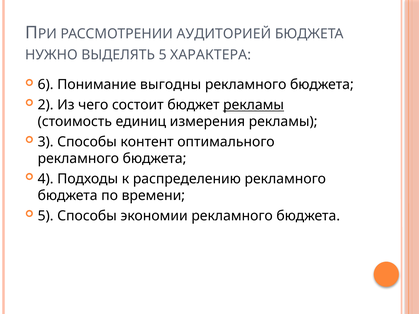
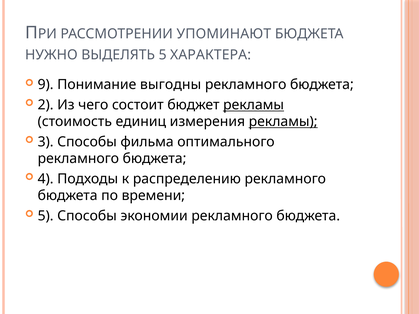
АУДИТОРИЕЙ: АУДИТОРИЕЙ -> УПОМИНАЮТ
6: 6 -> 9
рекламы at (283, 122) underline: none -> present
контент: контент -> фильма
